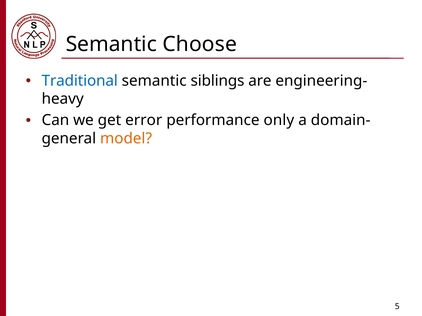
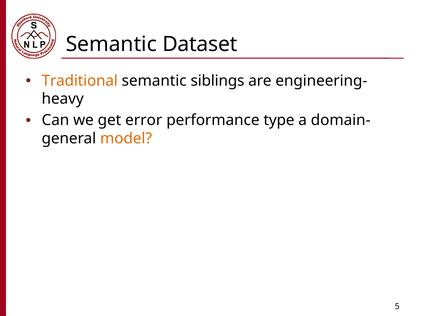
Choose: Choose -> Dataset
Traditional colour: blue -> orange
only: only -> type
